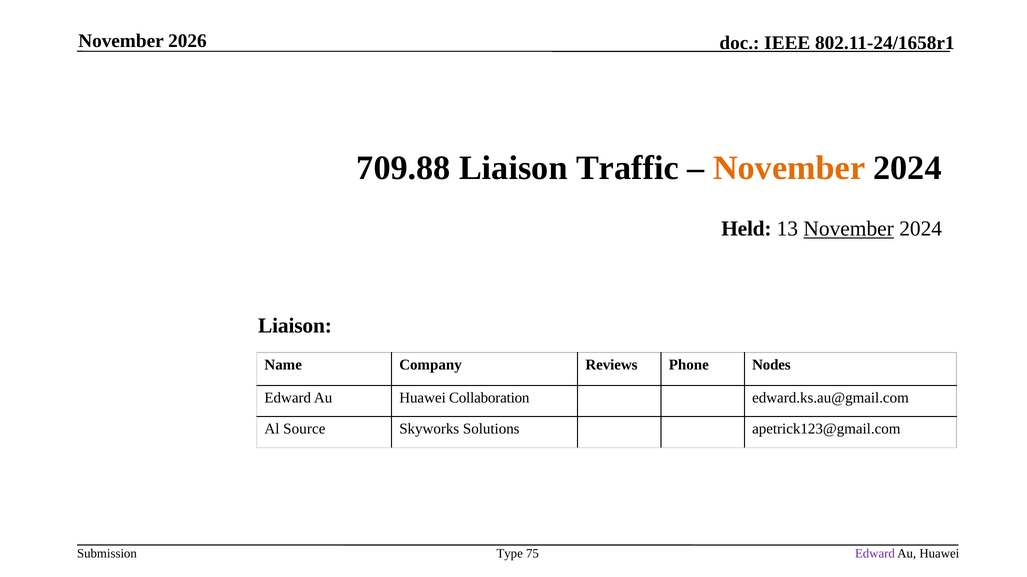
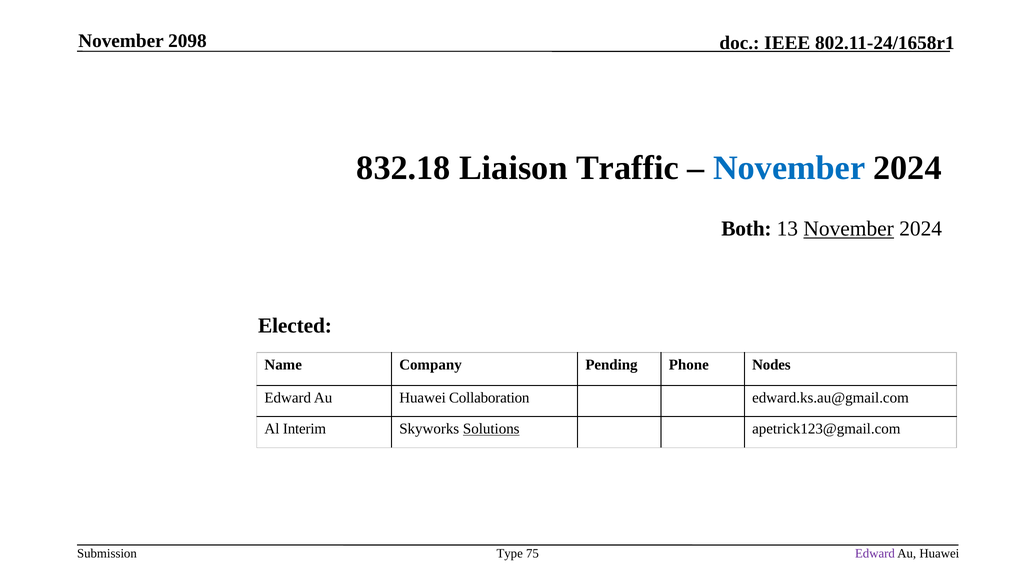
2026: 2026 -> 2098
709.88: 709.88 -> 832.18
November at (789, 168) colour: orange -> blue
Held: Held -> Both
Liaison at (295, 326): Liaison -> Elected
Reviews: Reviews -> Pending
Source: Source -> Interim
Solutions underline: none -> present
